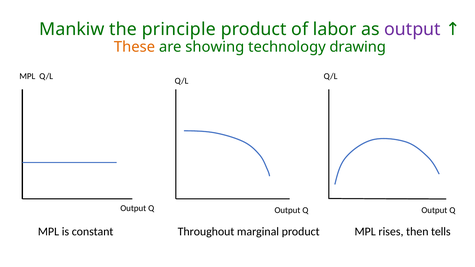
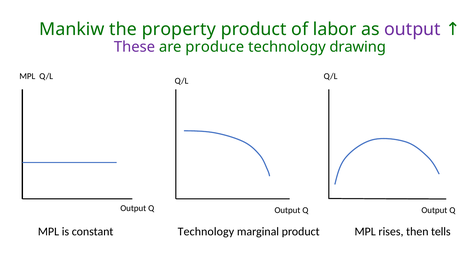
principle: principle -> property
These colour: orange -> purple
showing: showing -> produce
constant Throughout: Throughout -> Technology
